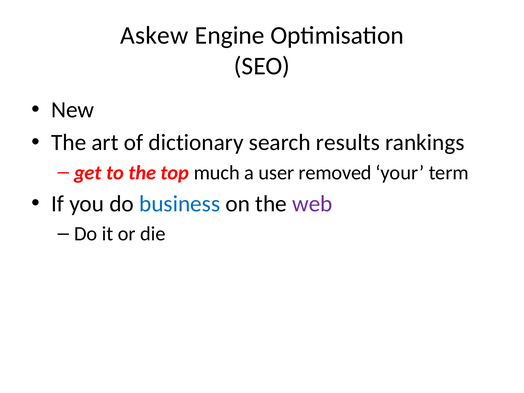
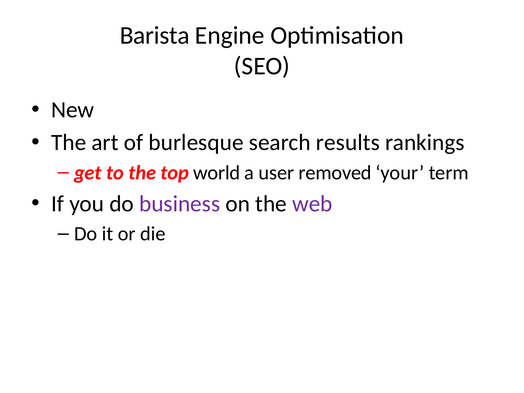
Askew: Askew -> Barista
dictionary: dictionary -> burlesque
much: much -> world
business colour: blue -> purple
